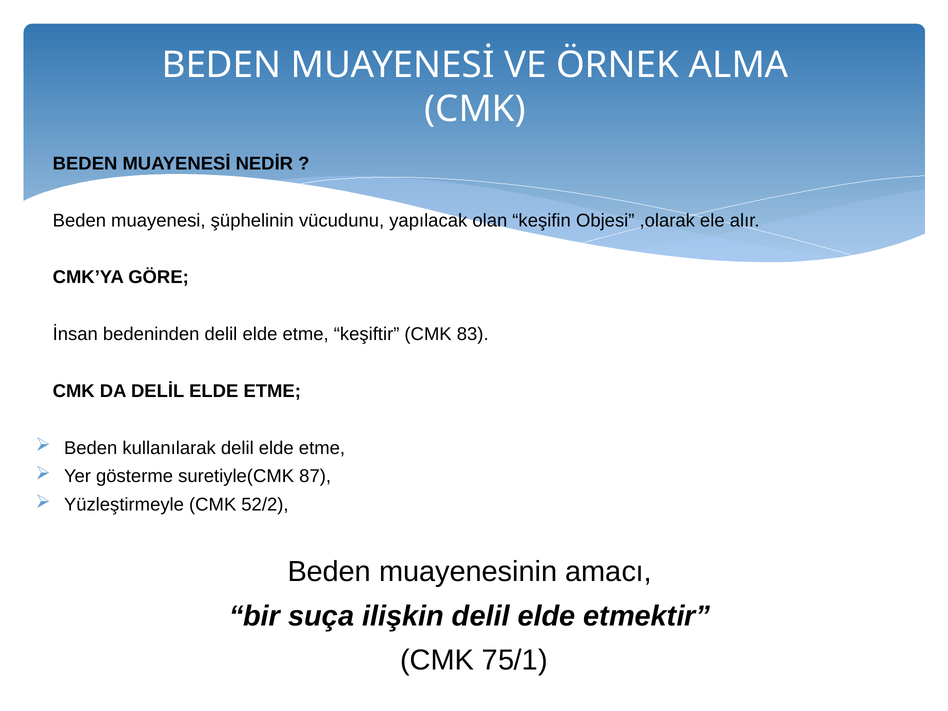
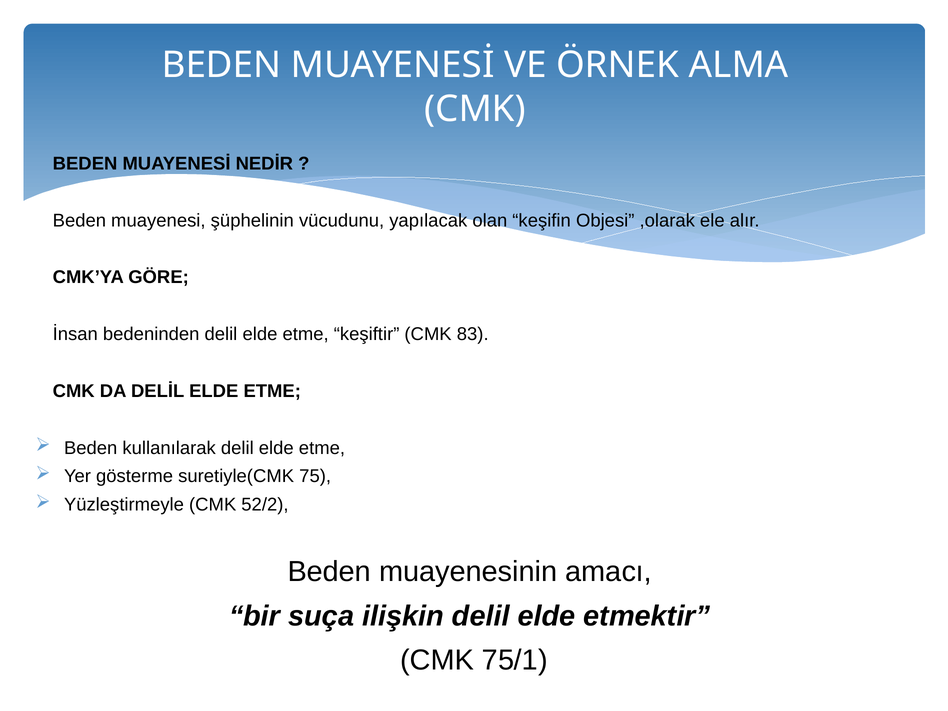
87: 87 -> 75
